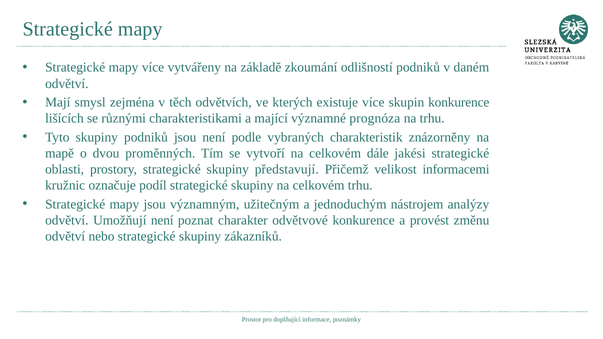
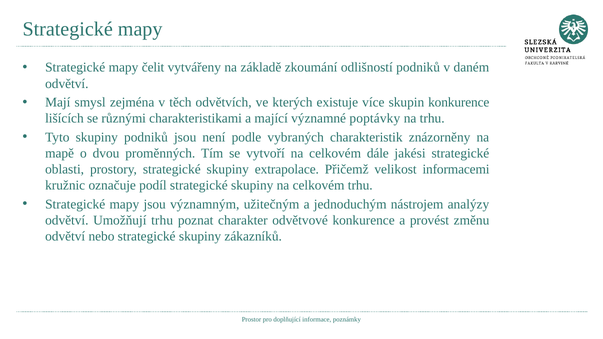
mapy více: více -> čelit
prognóza: prognóza -> poptávky
představují: představují -> extrapolace
Umožňují není: není -> trhu
